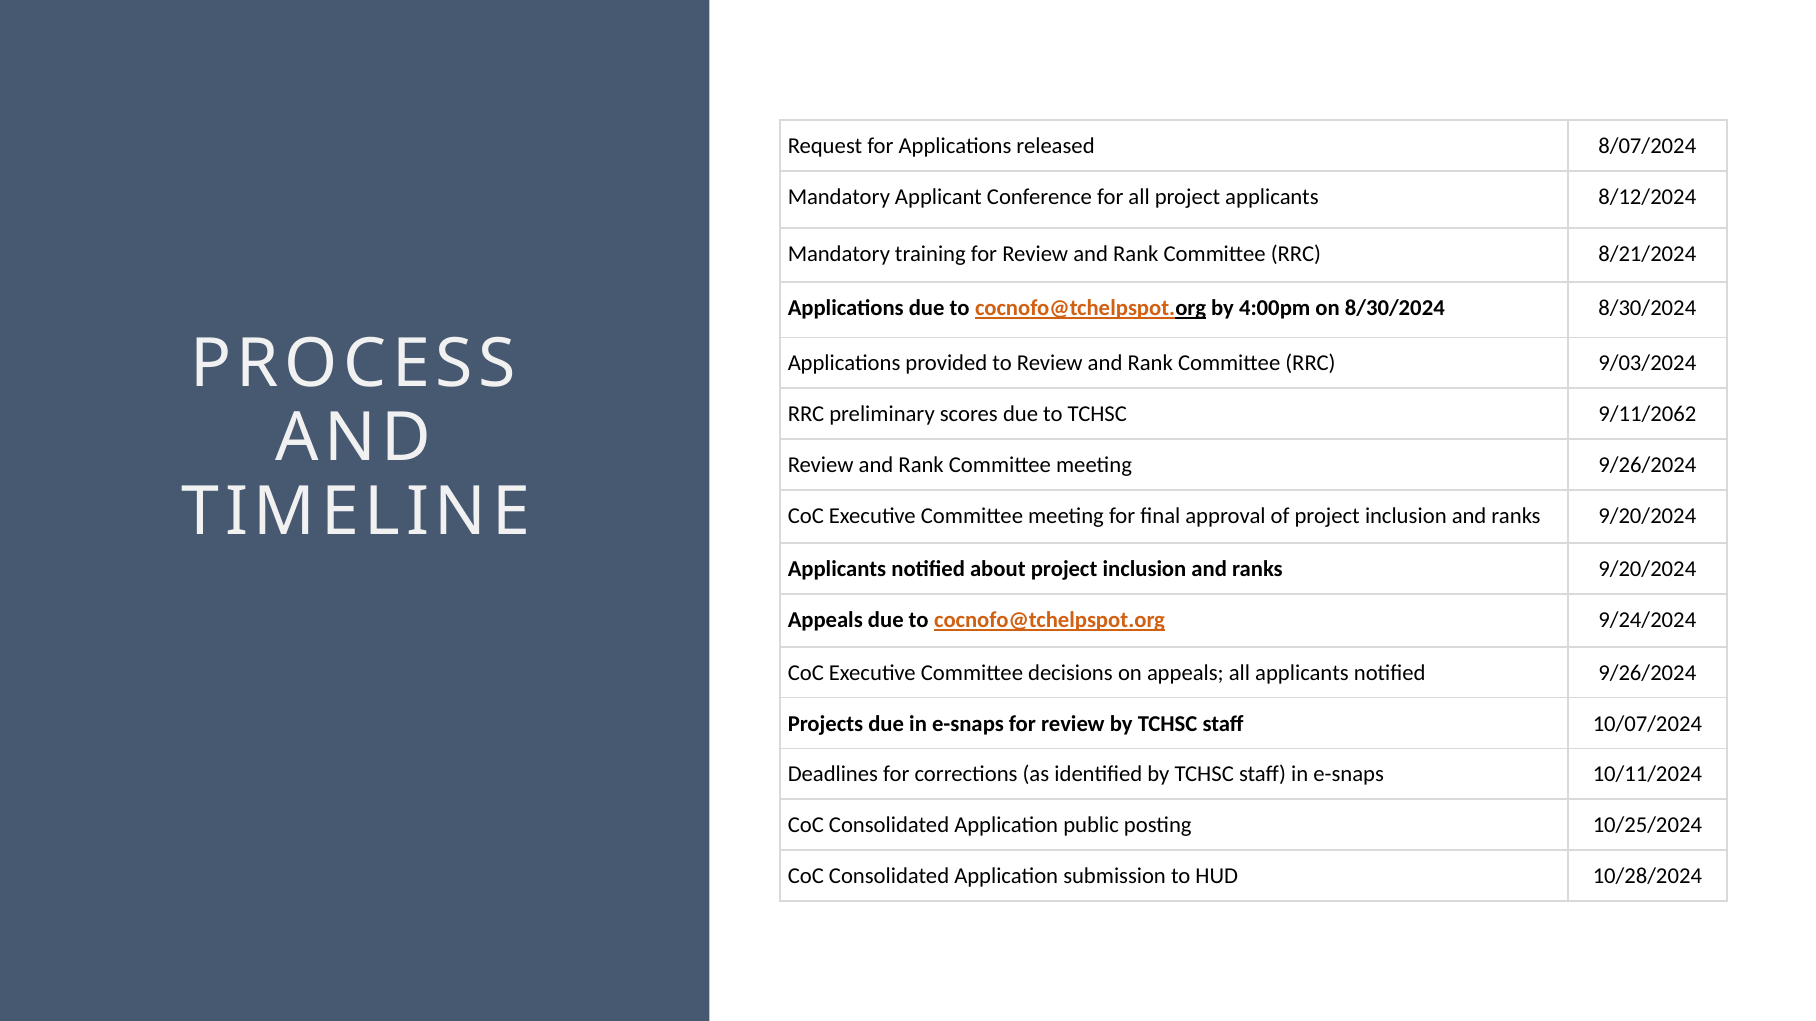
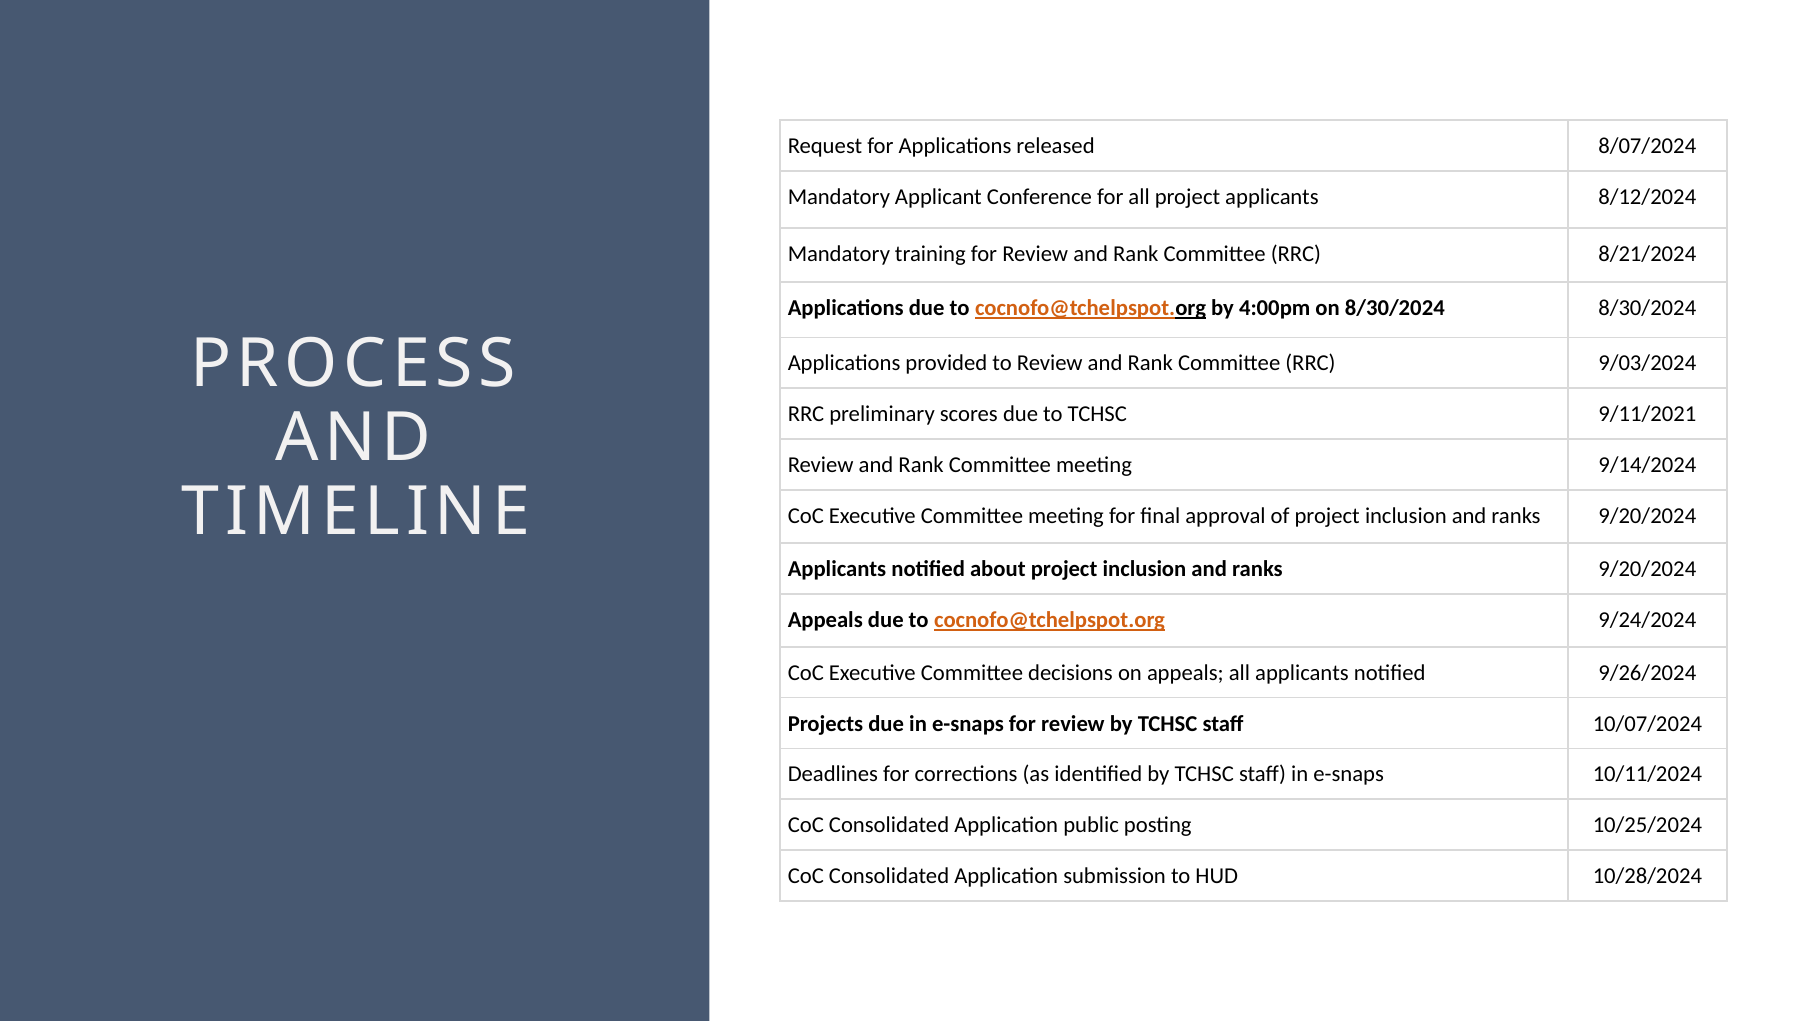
9/11/2062: 9/11/2062 -> 9/11/2021
meeting 9/26/2024: 9/26/2024 -> 9/14/2024
